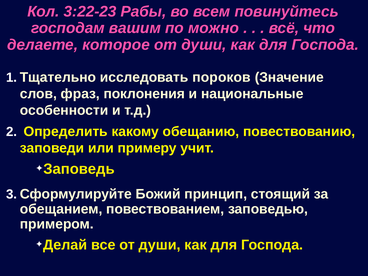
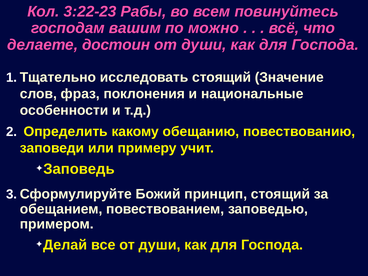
которое: которое -> достоин
исследовать пороков: пороков -> стоящий
